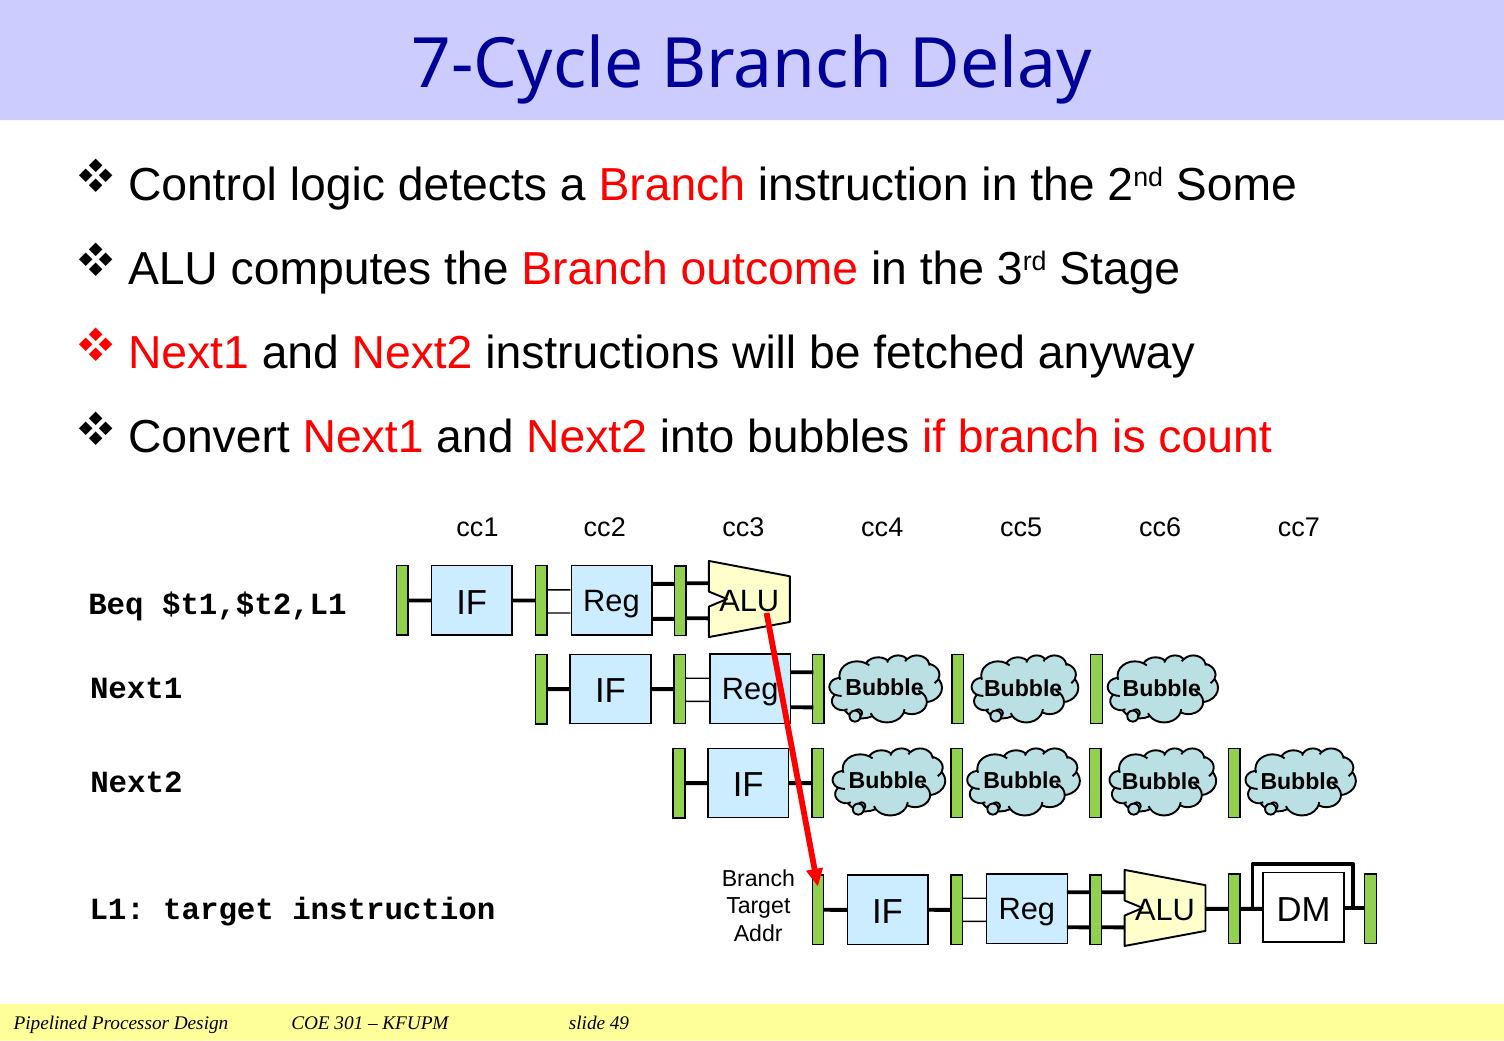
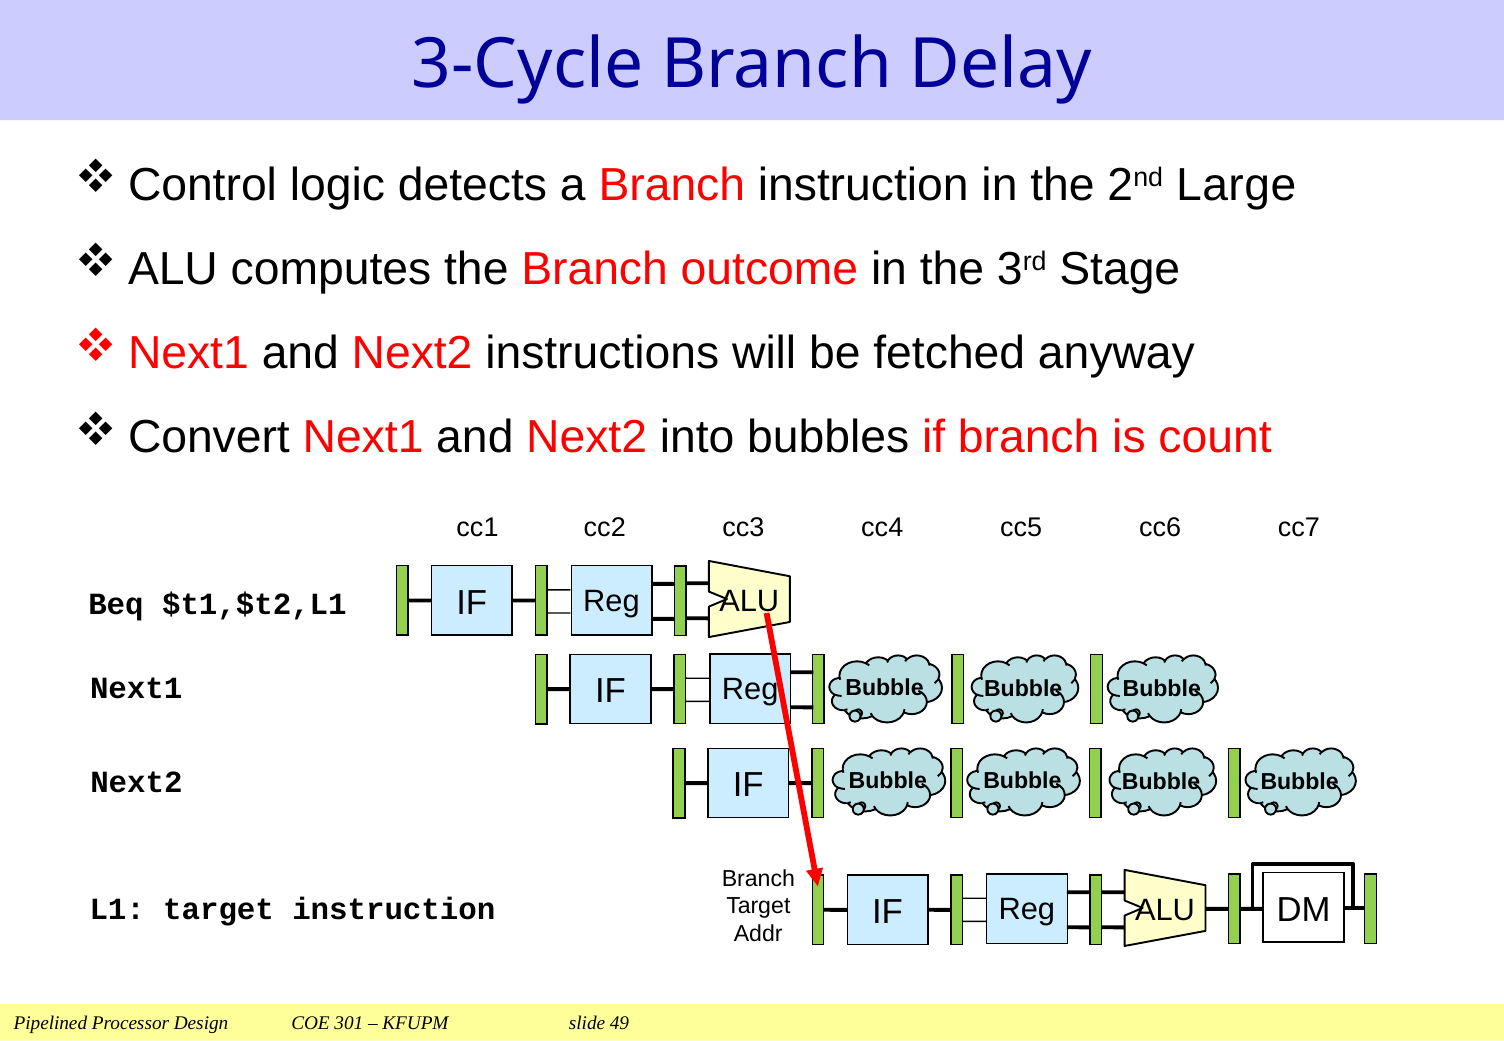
7-Cycle: 7-Cycle -> 3-Cycle
Some: Some -> Large
